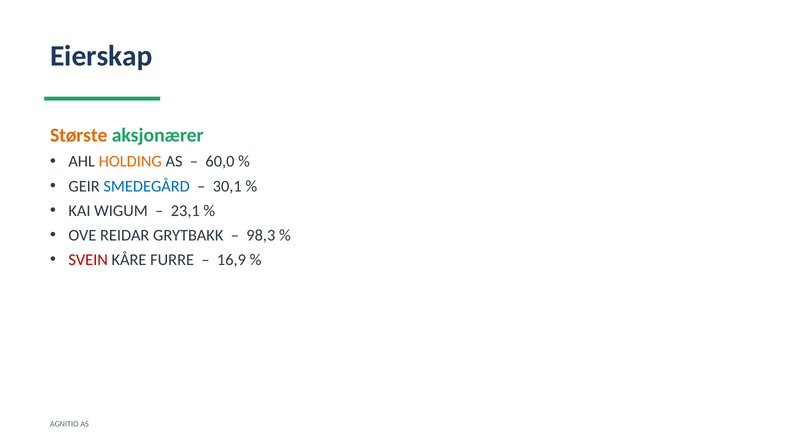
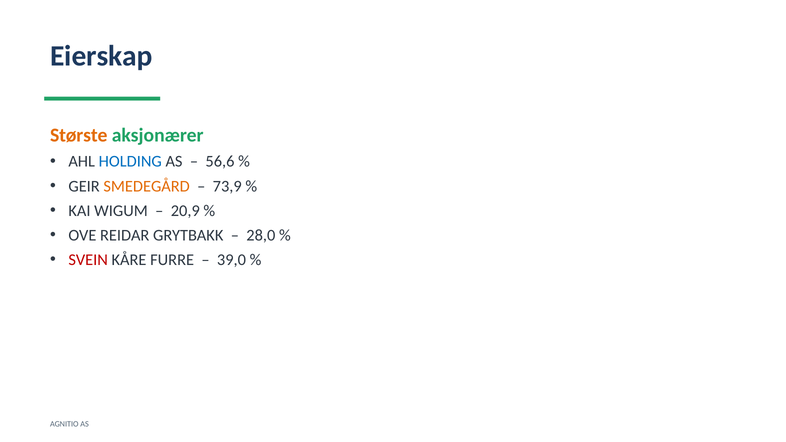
HOLDING colour: orange -> blue
60,0: 60,0 -> 56,6
SMEDEGÅRD colour: blue -> orange
30,1: 30,1 -> 73,9
23,1: 23,1 -> 20,9
98,3: 98,3 -> 28,0
16,9: 16,9 -> 39,0
